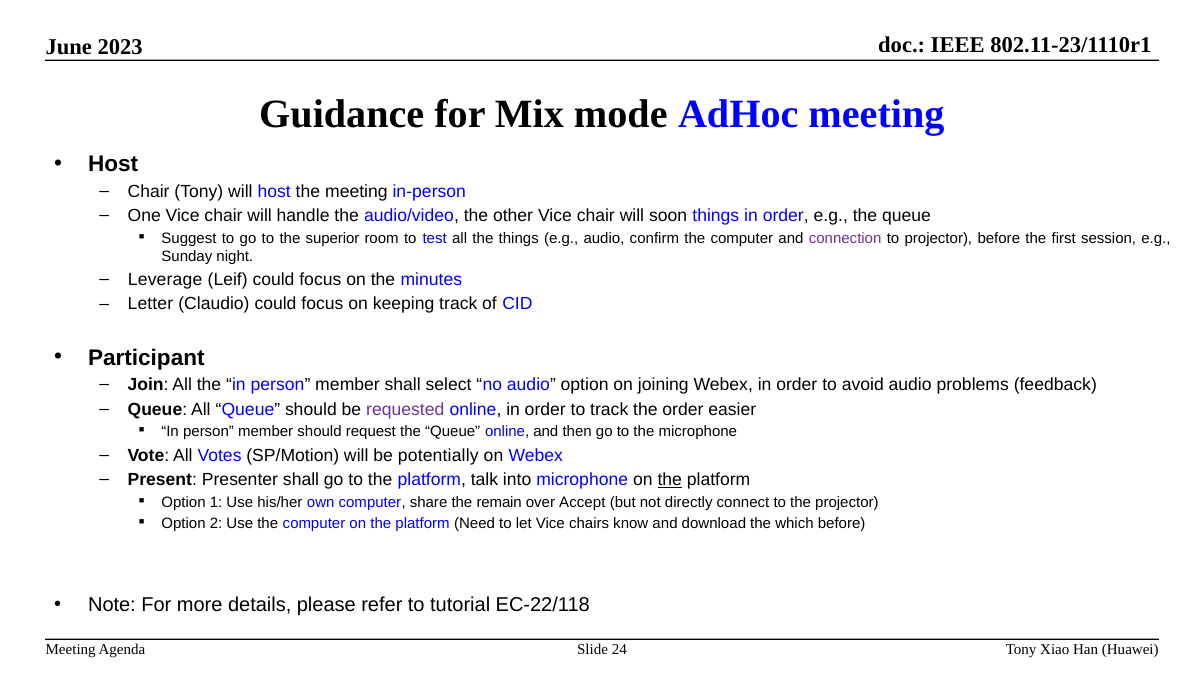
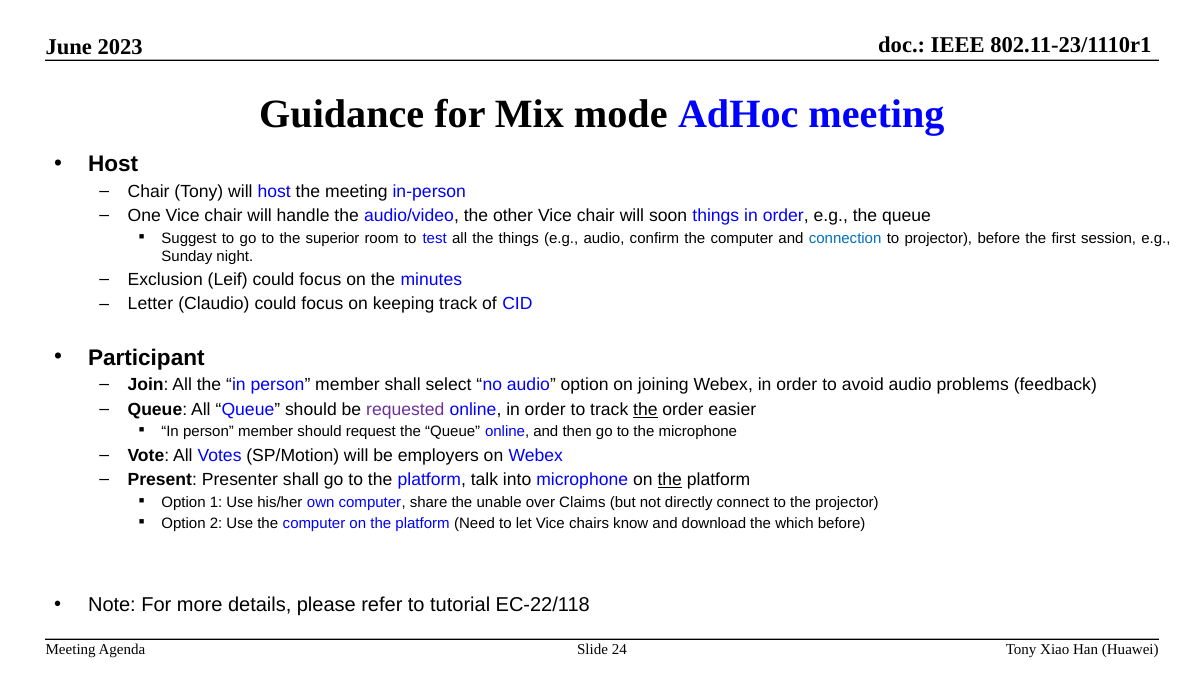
connection colour: purple -> blue
Leverage: Leverage -> Exclusion
the at (645, 410) underline: none -> present
potentially: potentially -> employers
remain: remain -> unable
Accept: Accept -> Claims
